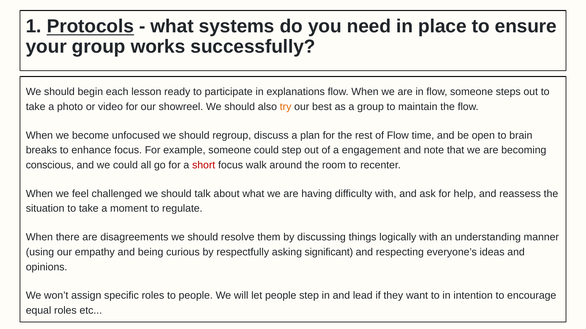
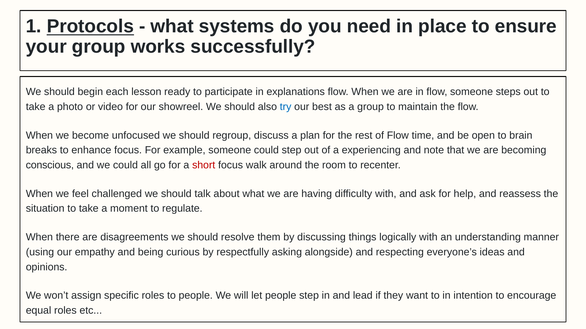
try colour: orange -> blue
engagement: engagement -> experiencing
significant: significant -> alongside
